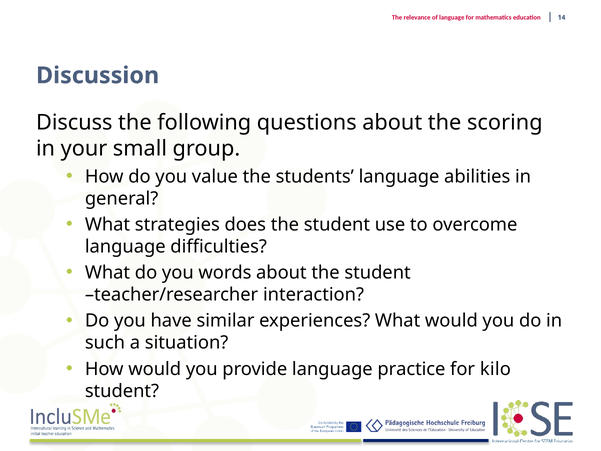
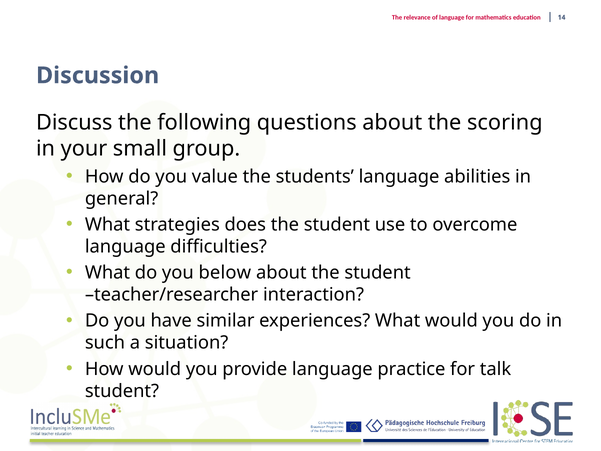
words: words -> below
kilo: kilo -> talk
